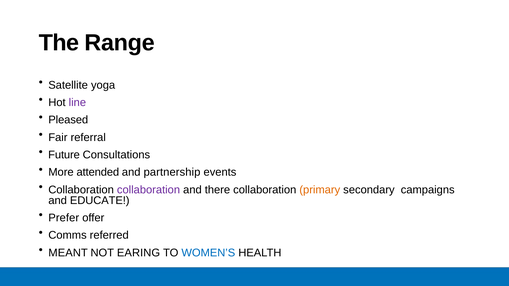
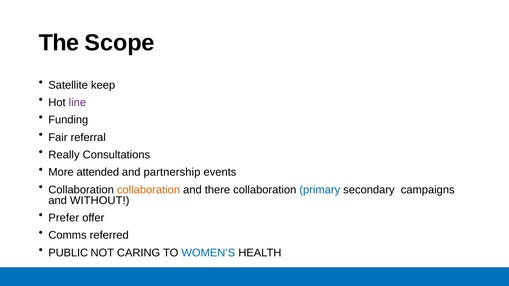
Range: Range -> Scope
yoga: yoga -> keep
Pleased: Pleased -> Funding
Future: Future -> Really
collaboration at (148, 190) colour: purple -> orange
primary colour: orange -> blue
EDUCATE: EDUCATE -> WITHOUT
MEANT: MEANT -> PUBLIC
EARING: EARING -> CARING
